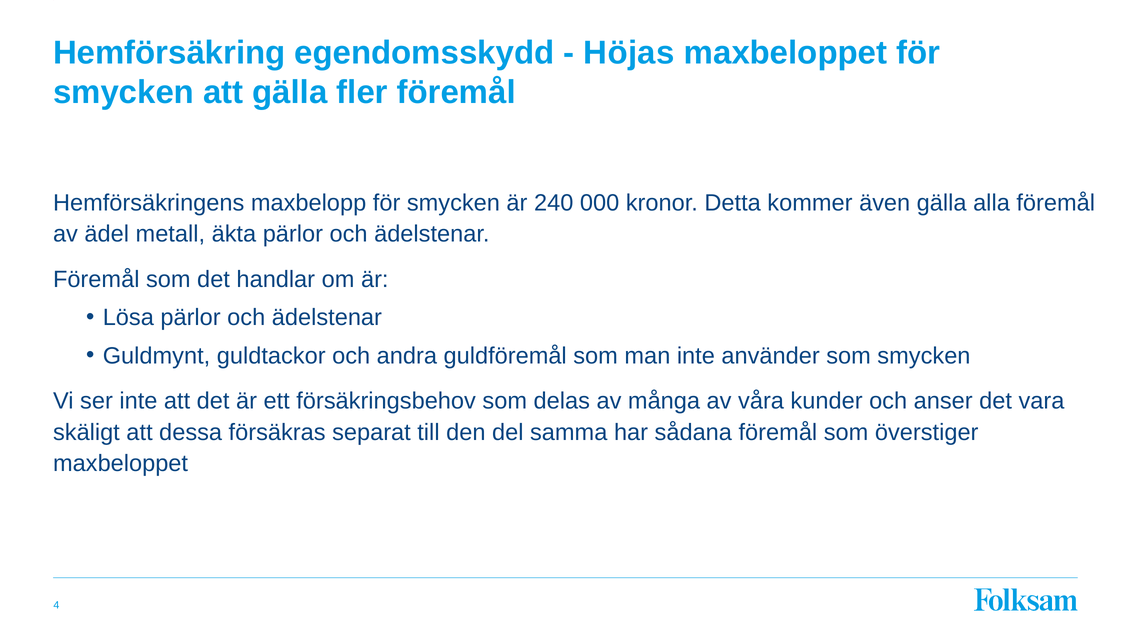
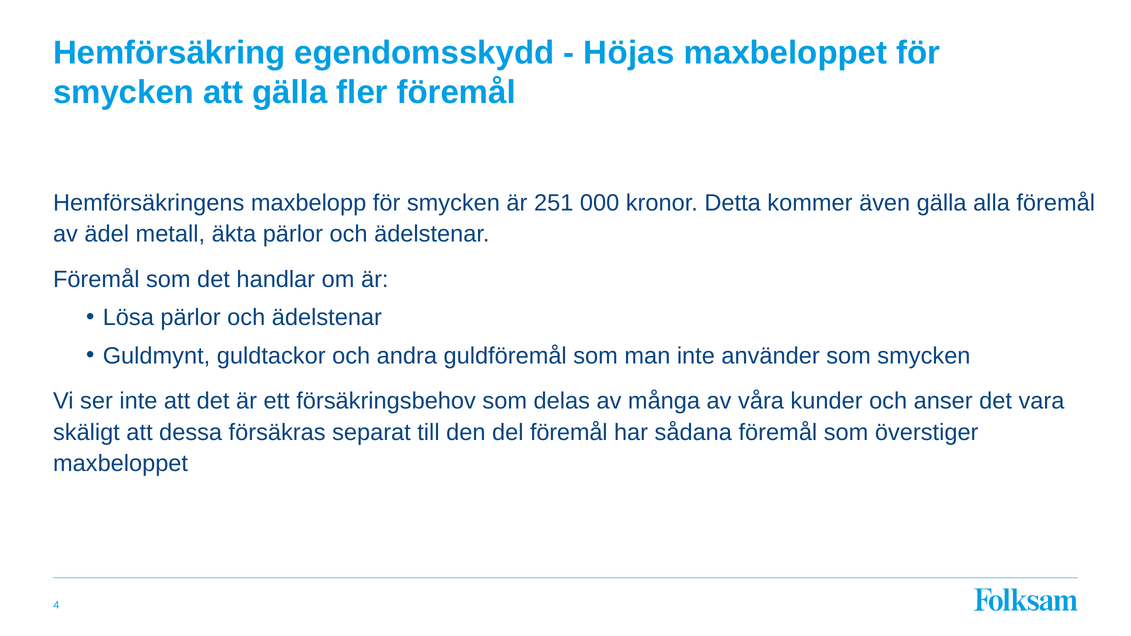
240: 240 -> 251
del samma: samma -> föremål
